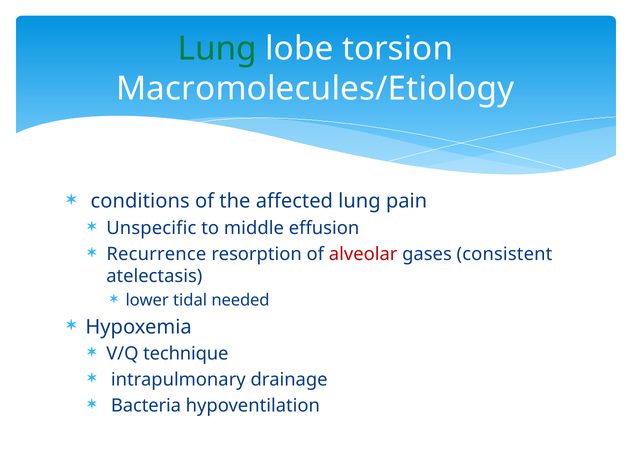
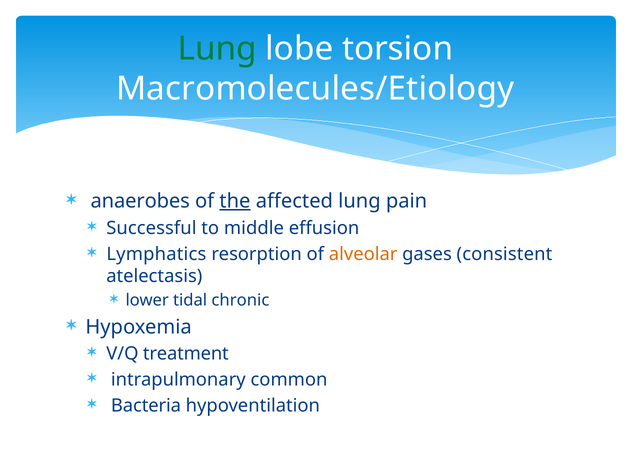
conditions: conditions -> anaerobes
the underline: none -> present
Unspecific: Unspecific -> Successful
Recurrence: Recurrence -> Lymphatics
alveolar colour: red -> orange
needed: needed -> chronic
technique: technique -> treatment
drainage: drainage -> common
